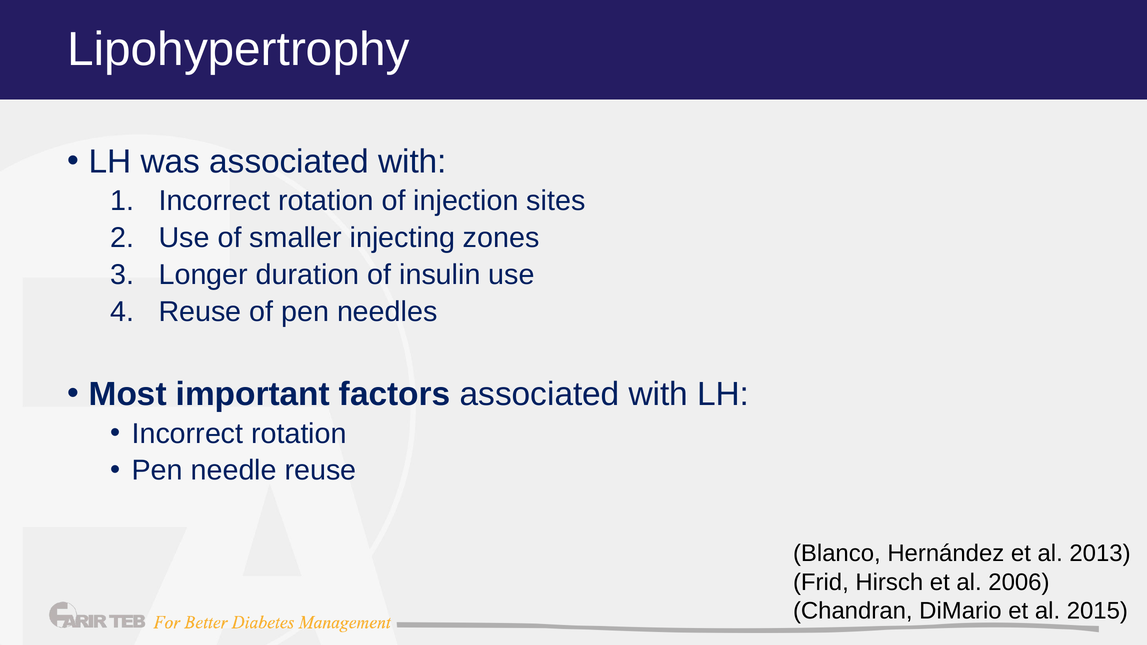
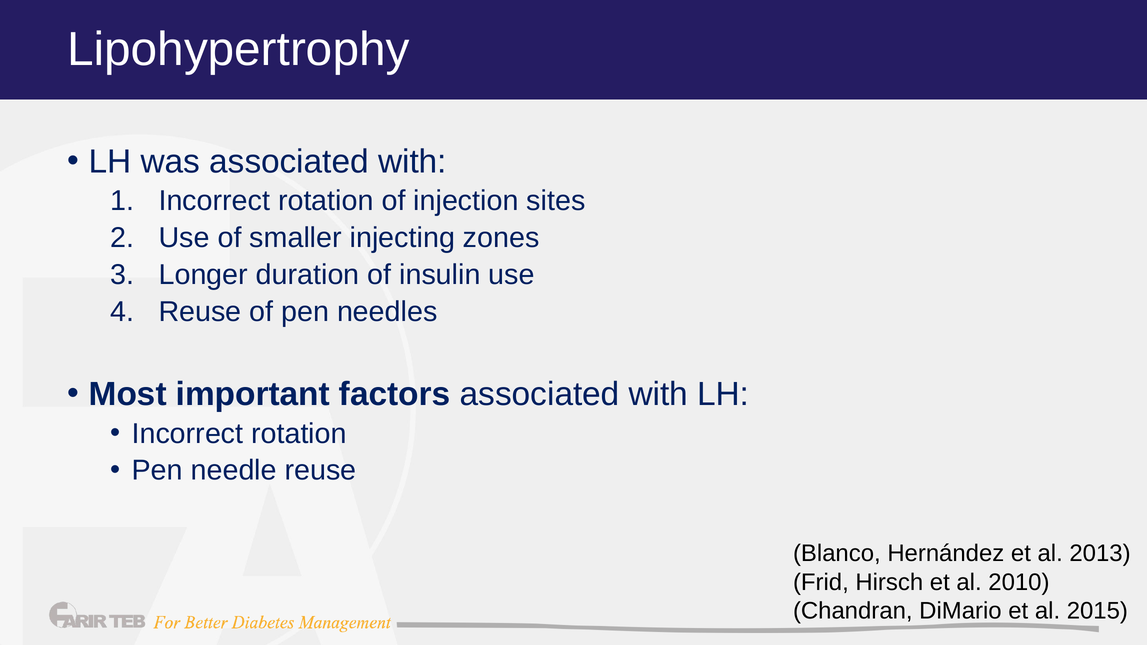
2006: 2006 -> 2010
